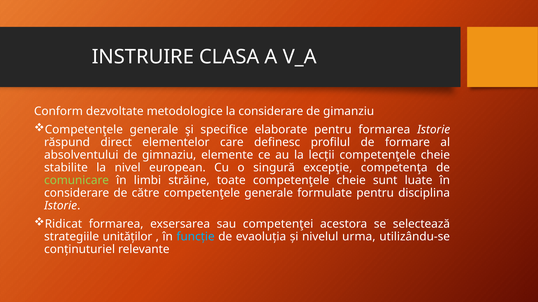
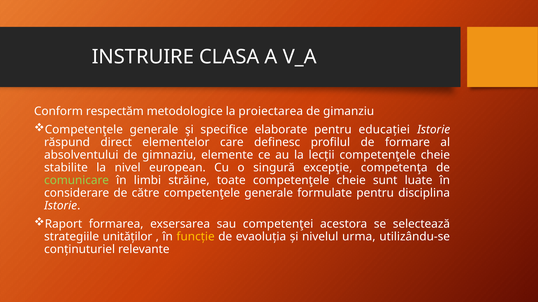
dezvoltate: dezvoltate -> respectăm
la considerare: considerare -> proiectarea
pentru formarea: formarea -> educației
Ridicat: Ridicat -> Raport
funcție colour: light blue -> yellow
